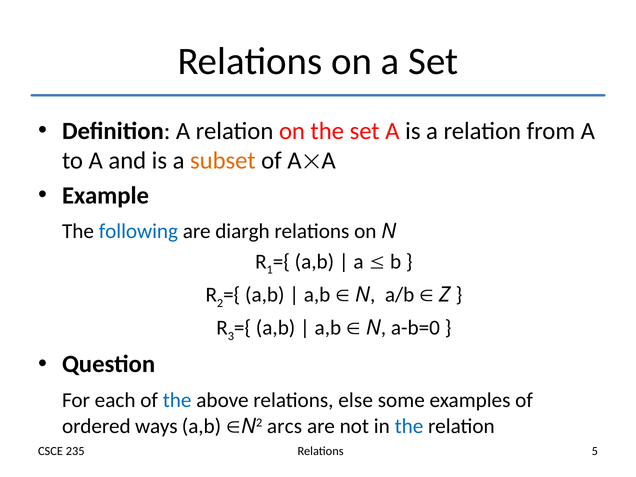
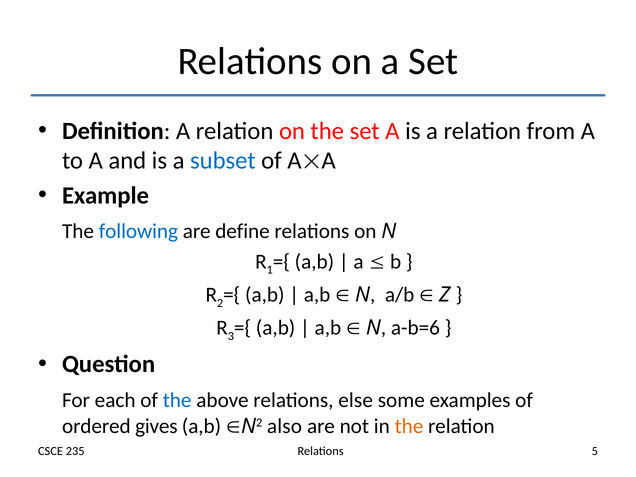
subset colour: orange -> blue
diargh: diargh -> define
a-b=0: a-b=0 -> a-b=6
ways: ways -> gives
arcs: arcs -> also
the at (409, 426) colour: blue -> orange
